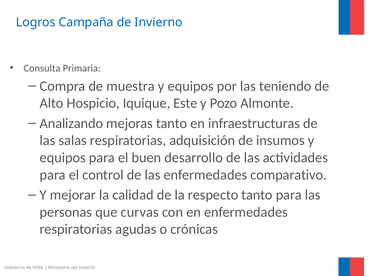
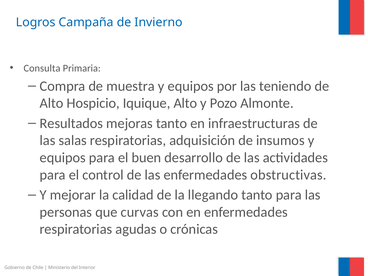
Iquique Este: Este -> Alto
Analizando: Analizando -> Resultados
comparativo: comparativo -> obstructivas
respecto: respecto -> llegando
